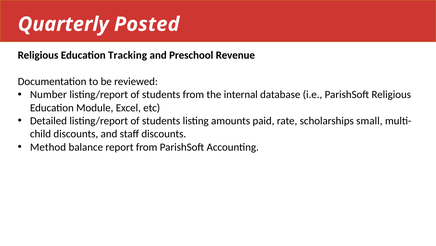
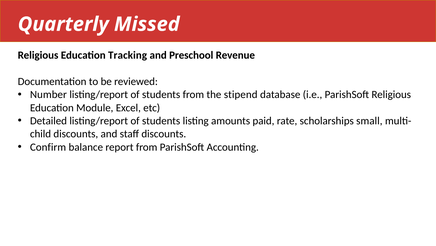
Posted: Posted -> Missed
internal: internal -> stipend
Method: Method -> Confirm
